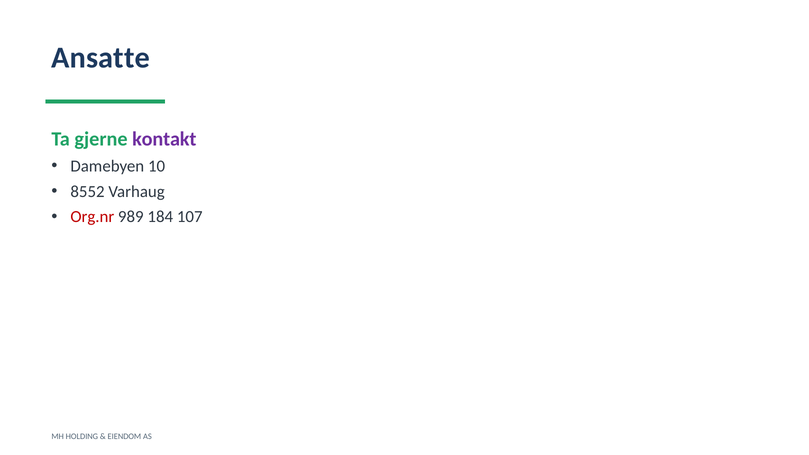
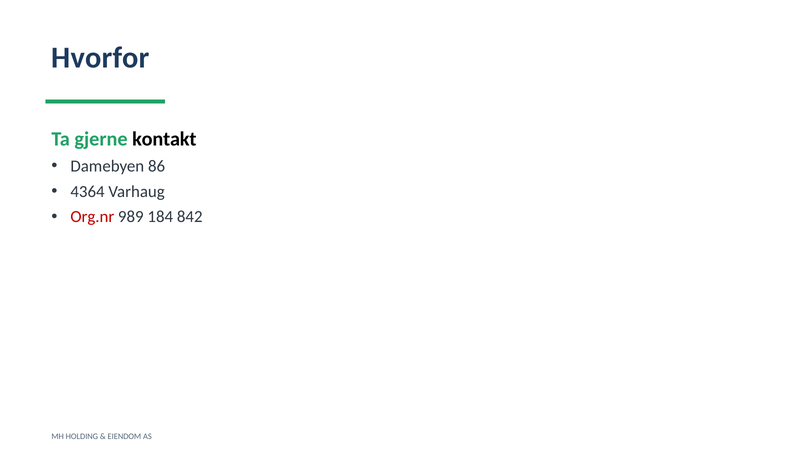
Ansatte: Ansatte -> Hvorfor
kontakt colour: purple -> black
10: 10 -> 86
8552: 8552 -> 4364
107: 107 -> 842
